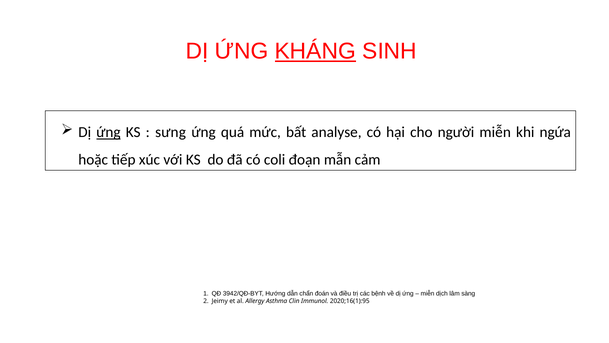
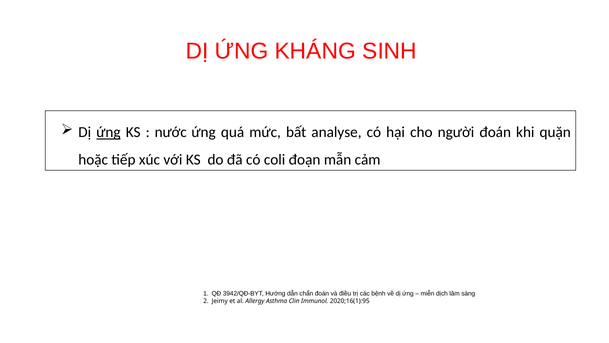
KHÁNG underline: present -> none
sưng: sưng -> nước
người miễn: miễn -> đoán
ngứa: ngứa -> quặn
